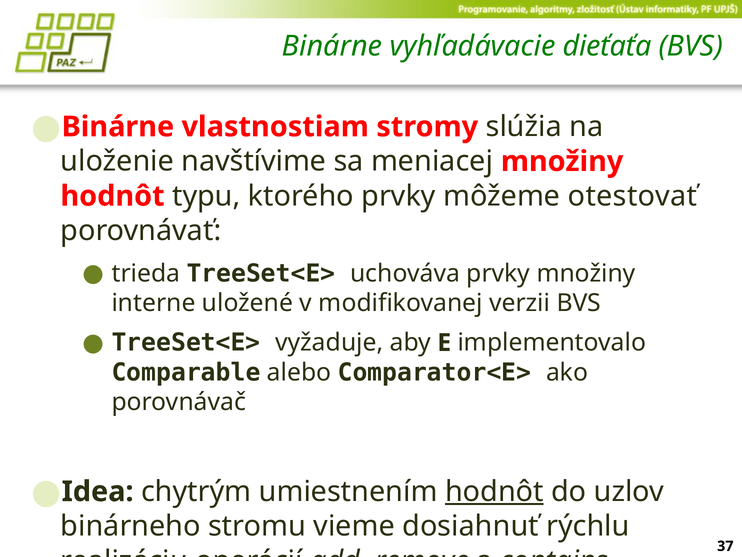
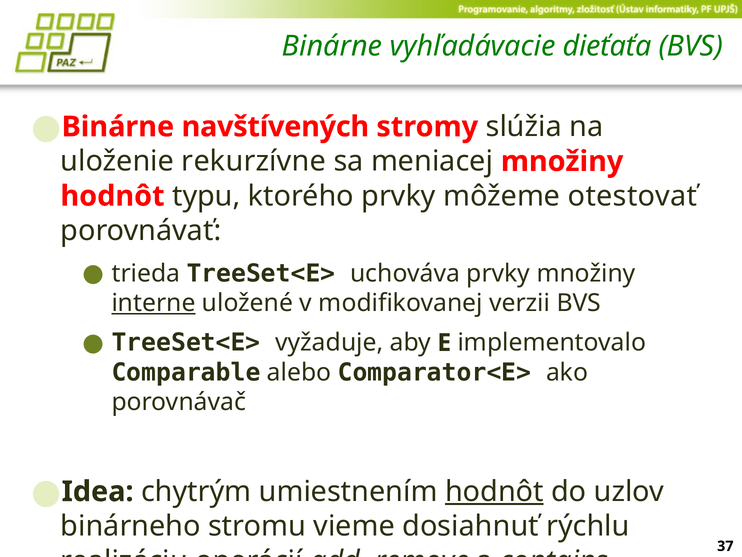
vlastnostiam: vlastnostiam -> navštívených
navštívime: navštívime -> rekurzívne
interne underline: none -> present
